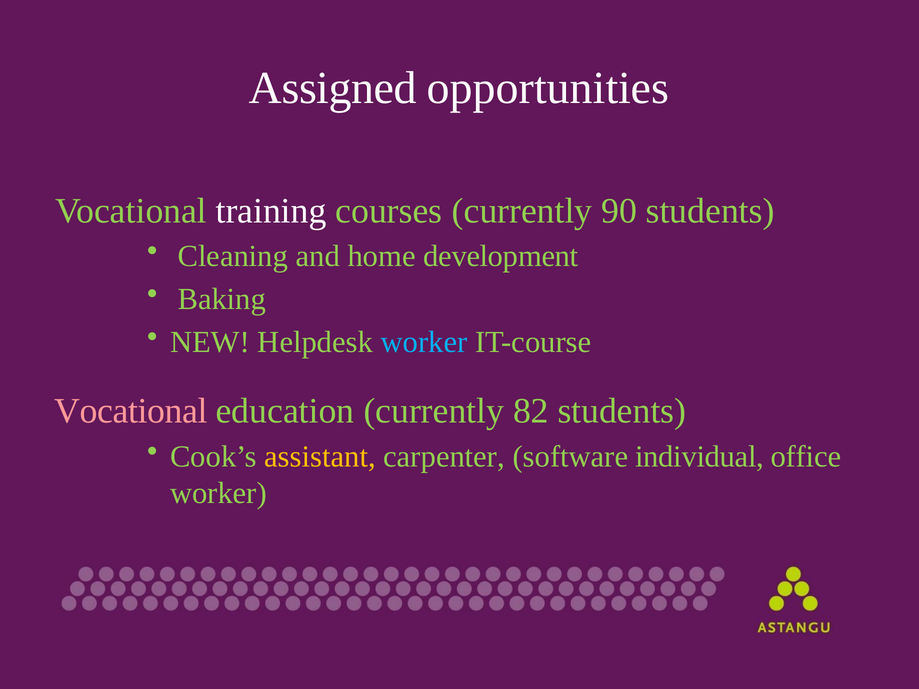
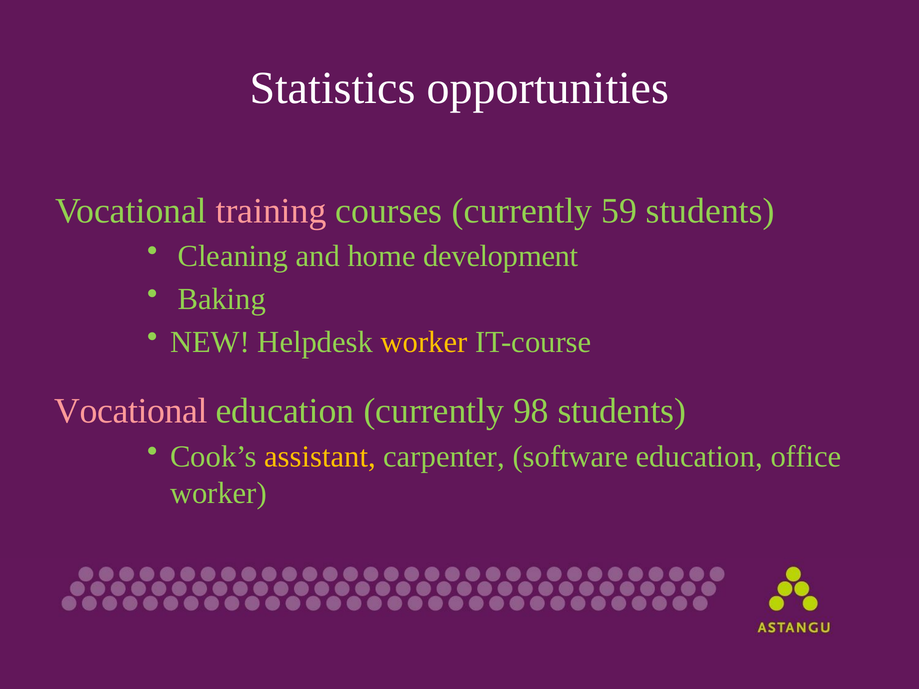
Assigned: Assigned -> Statistics
training colour: white -> pink
90: 90 -> 59
worker at (424, 342) colour: light blue -> yellow
82: 82 -> 98
software individual: individual -> education
